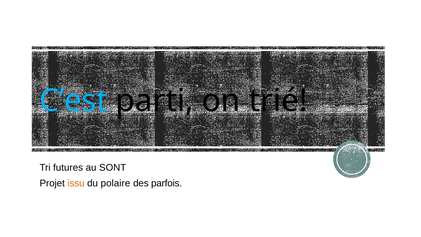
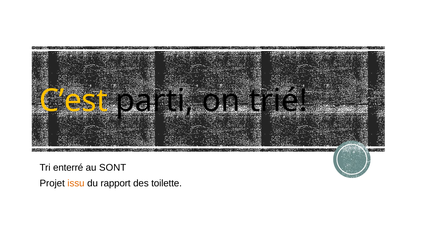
C’est colour: light blue -> yellow
futures: futures -> enterré
polaire: polaire -> rapport
parfois: parfois -> toilette
